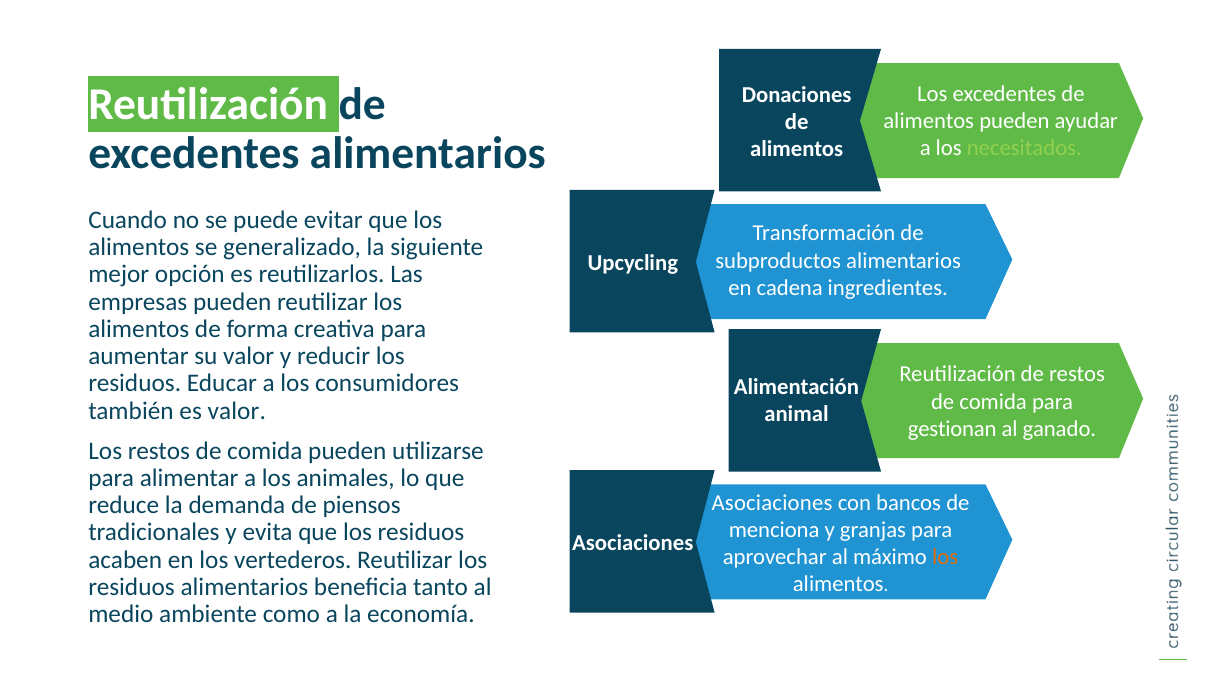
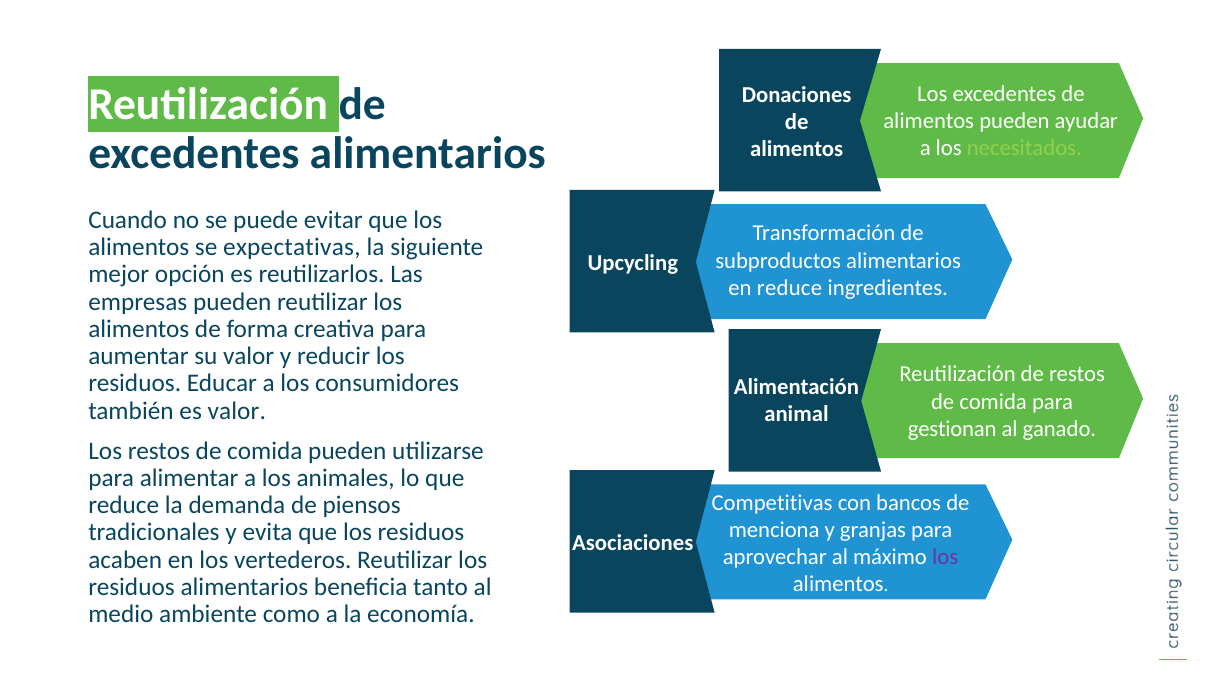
generalizado: generalizado -> expectativas
en cadena: cadena -> reduce
Asociaciones at (772, 502): Asociaciones -> Competitivas
los at (945, 557) colour: orange -> purple
